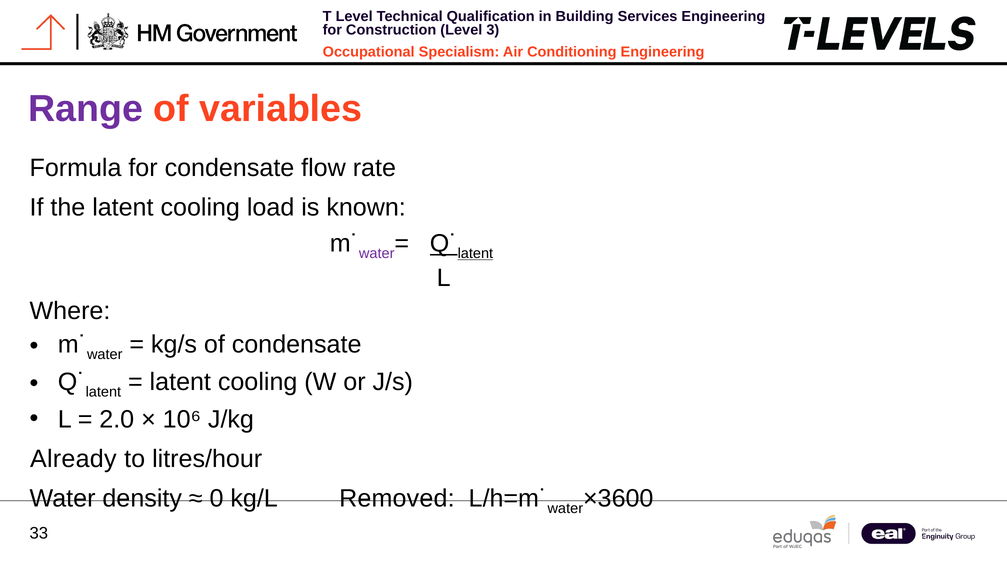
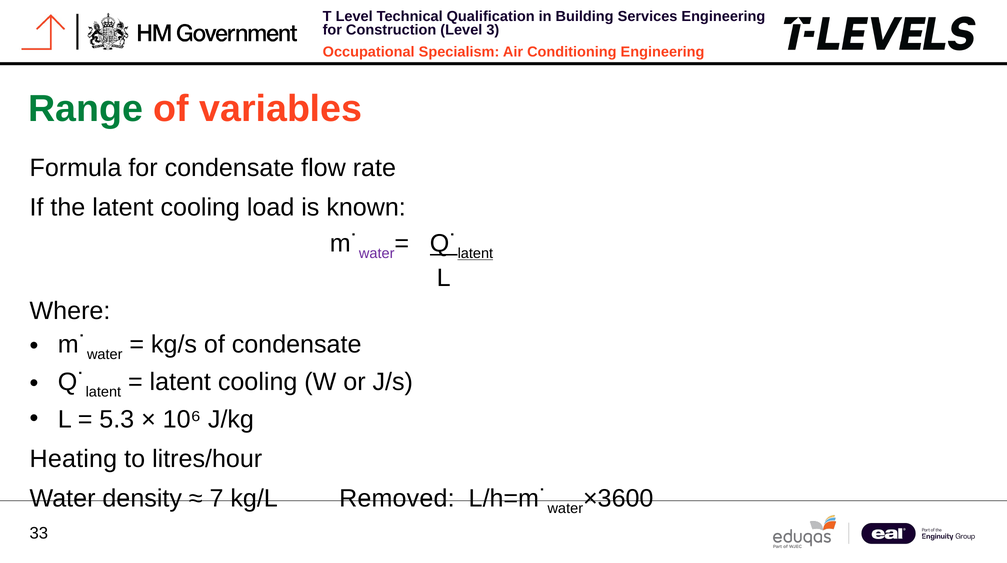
Range colour: purple -> green
2.0: 2.0 -> 5.3
Already: Already -> Heating
0: 0 -> 7
